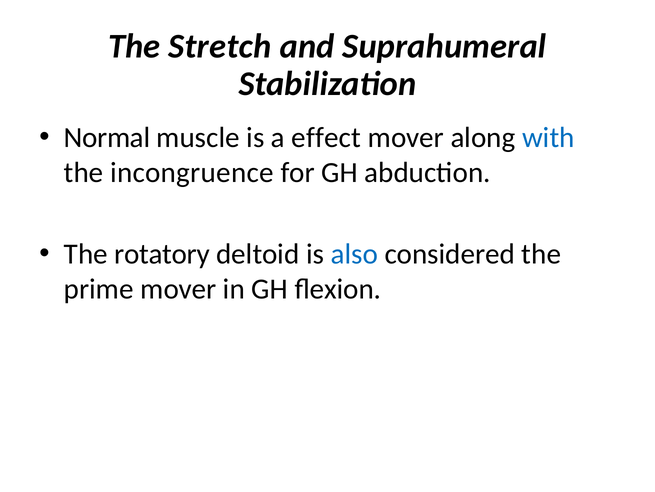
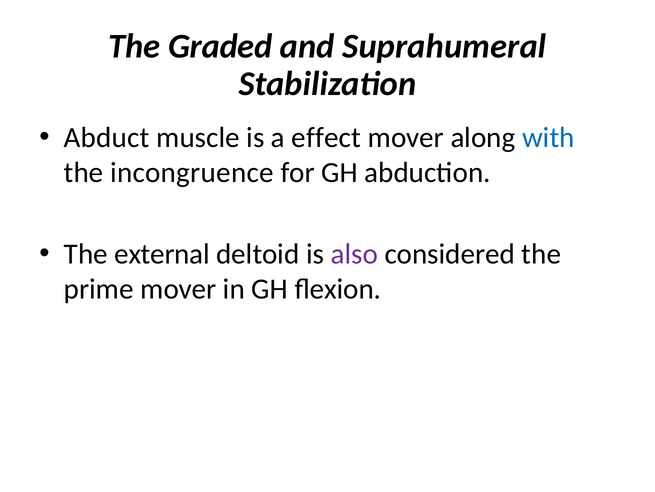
Stretch: Stretch -> Graded
Normal: Normal -> Abduct
rotatory: rotatory -> external
also colour: blue -> purple
